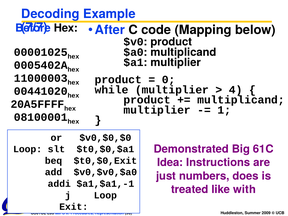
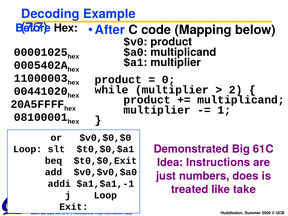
4: 4 -> 2
with: with -> take
